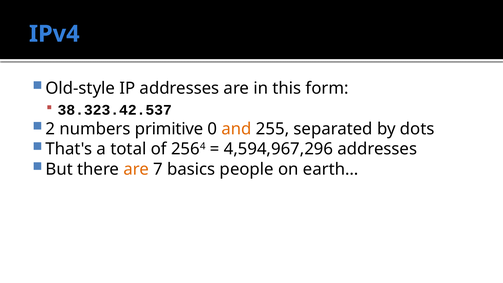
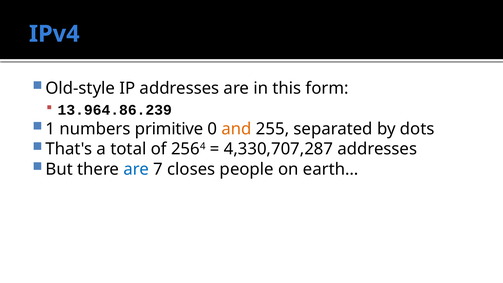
38.323.42.537: 38.323.42.537 -> 13.964.86.239
2: 2 -> 1
4,594,967,296: 4,594,967,296 -> 4,330,707,287
are at (136, 169) colour: orange -> blue
basics: basics -> closes
